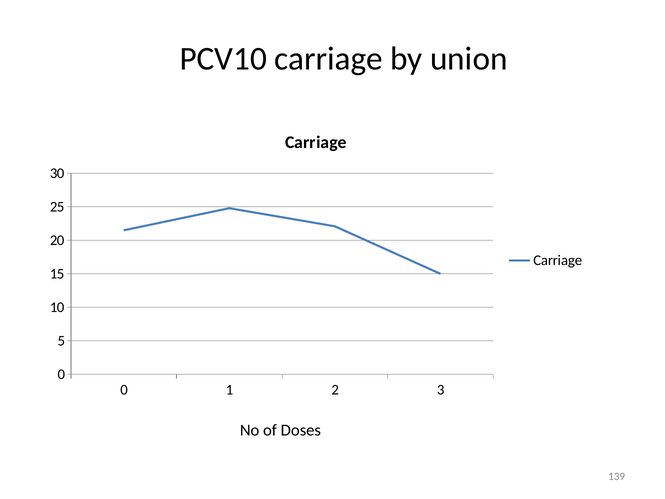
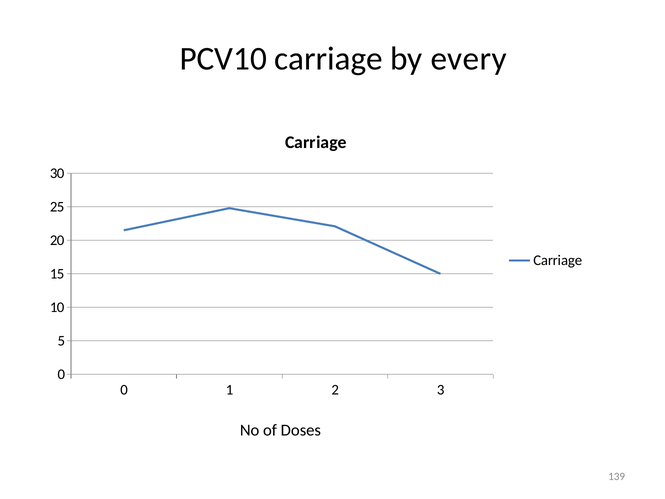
union: union -> every
